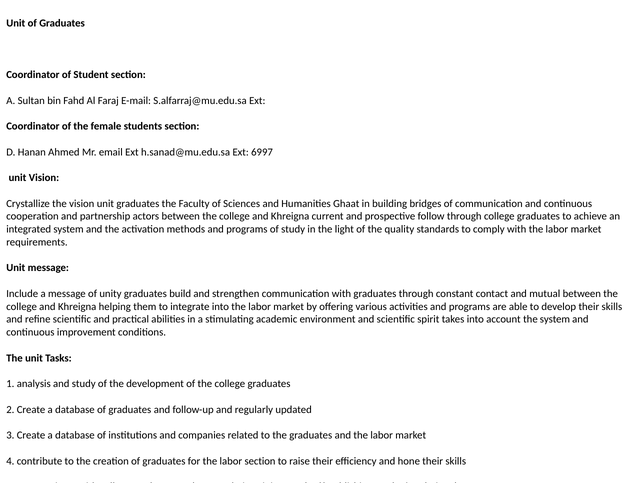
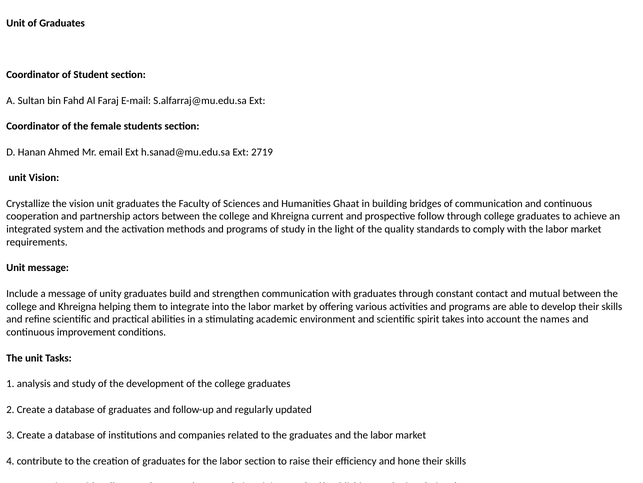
6997: 6997 -> 2719
the system: system -> names
